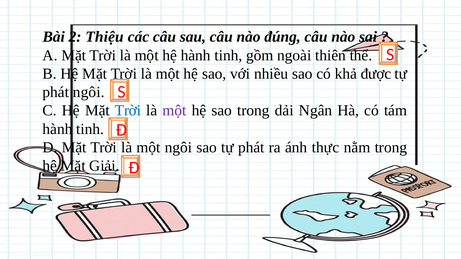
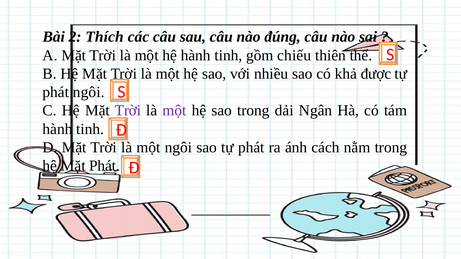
Thiệu: Thiệu -> Thích
ngoài: ngoài -> chiếu
Trời at (128, 111) colour: blue -> purple
thực: thực -> cách
Mặt Giải: Giải -> Phát
